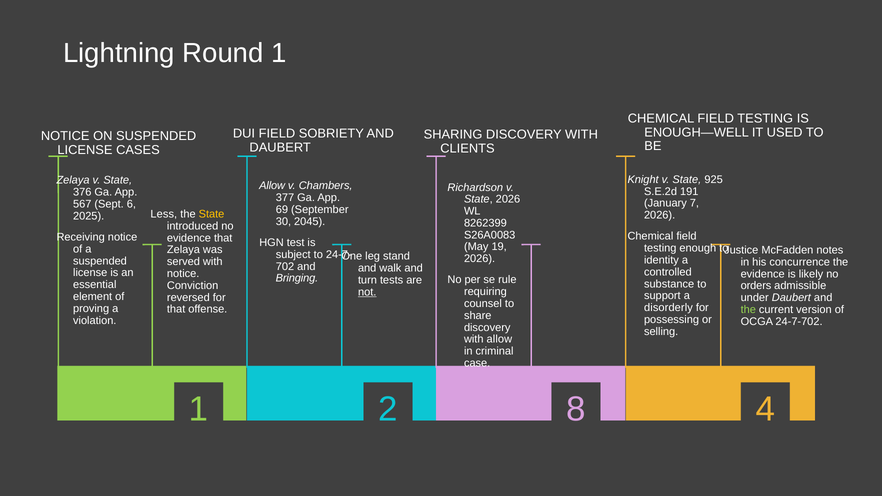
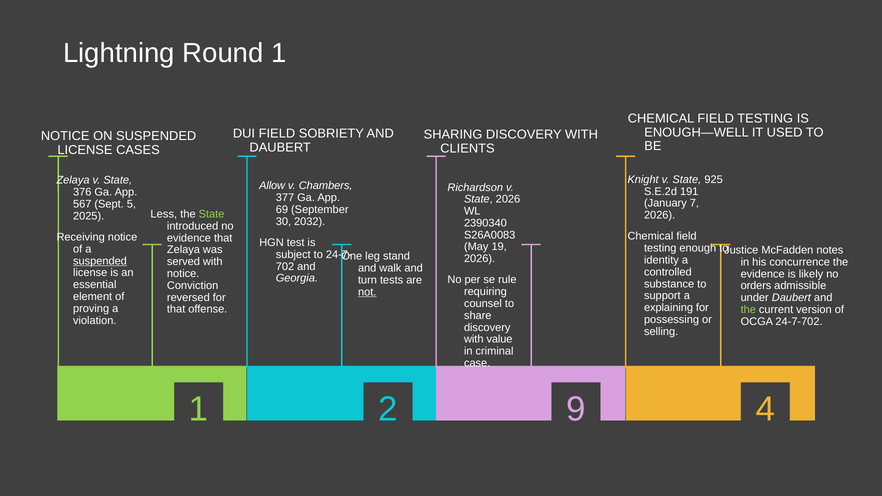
6: 6 -> 5
State at (212, 214) colour: yellow -> light green
2045: 2045 -> 2032
8262399: 8262399 -> 2390340
suspended at (100, 261) underline: none -> present
Bringing: Bringing -> Georgia
disorderly: disorderly -> explaining
with allow: allow -> value
8: 8 -> 9
